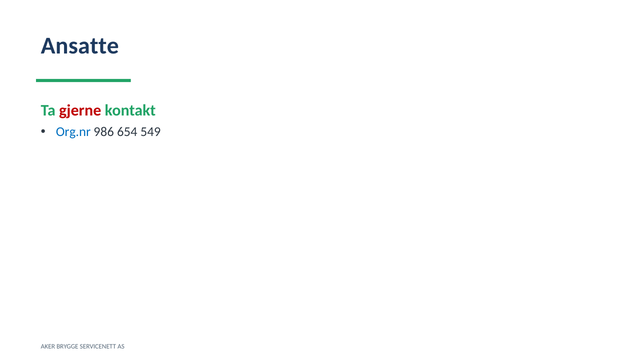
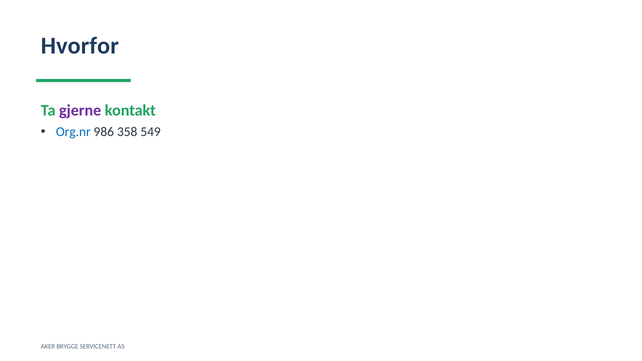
Ansatte: Ansatte -> Hvorfor
gjerne colour: red -> purple
654: 654 -> 358
